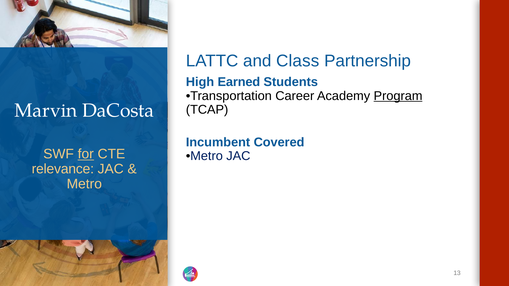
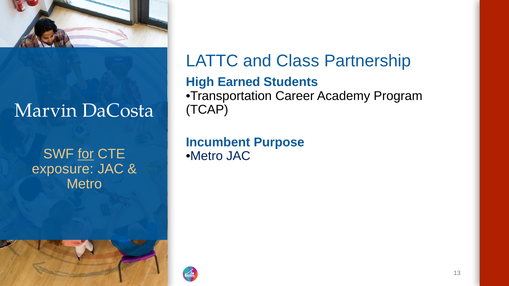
Program underline: present -> none
Covered: Covered -> Purpose
relevance: relevance -> exposure
